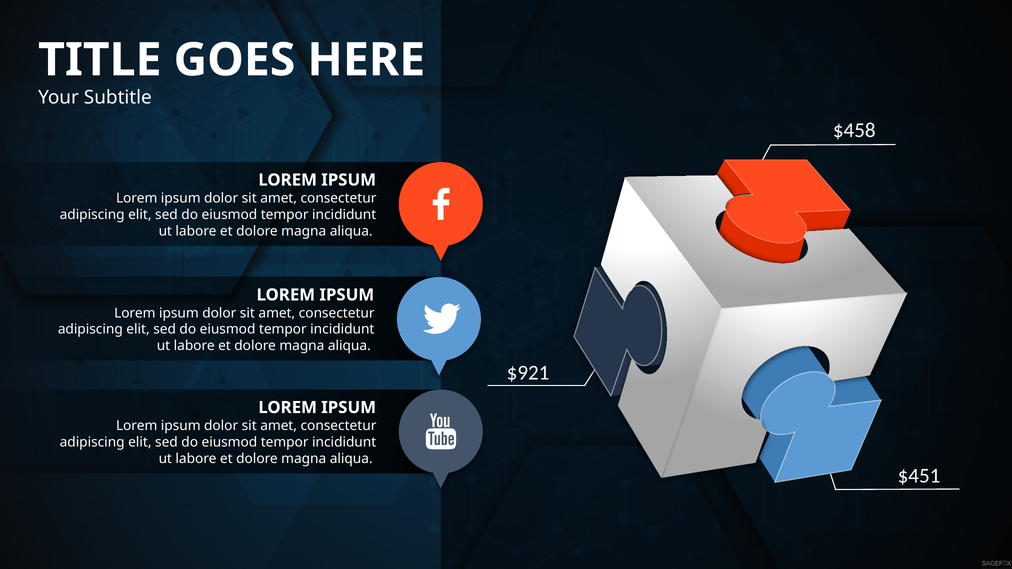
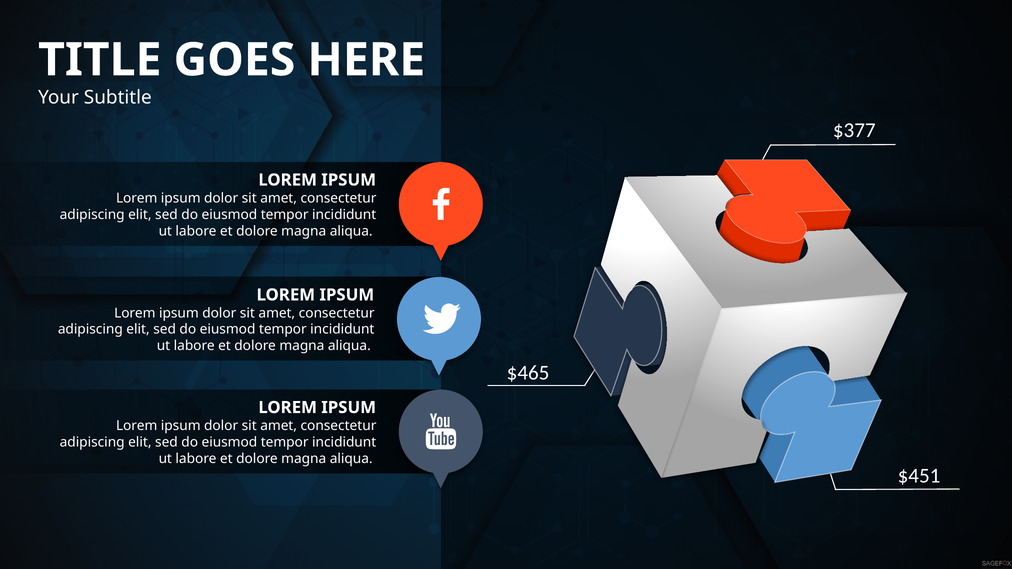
$458: $458 -> $377
$921: $921 -> $465
